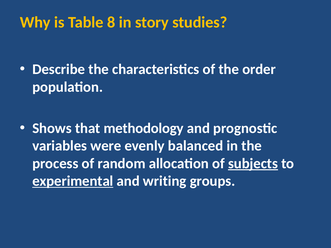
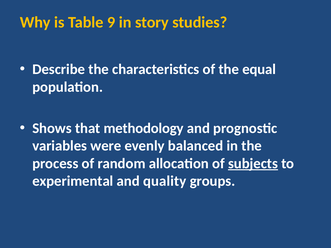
8: 8 -> 9
order: order -> equal
experimental underline: present -> none
writing: writing -> quality
